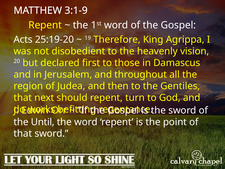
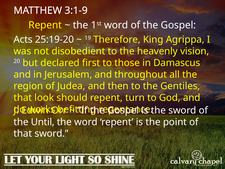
next: next -> look
